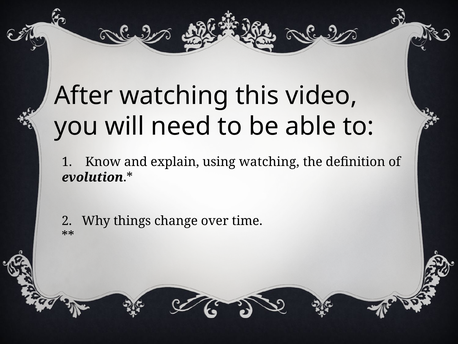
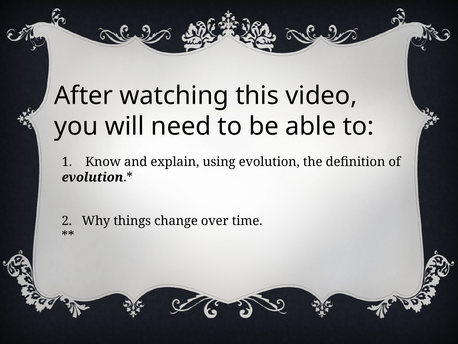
using watching: watching -> evolution
